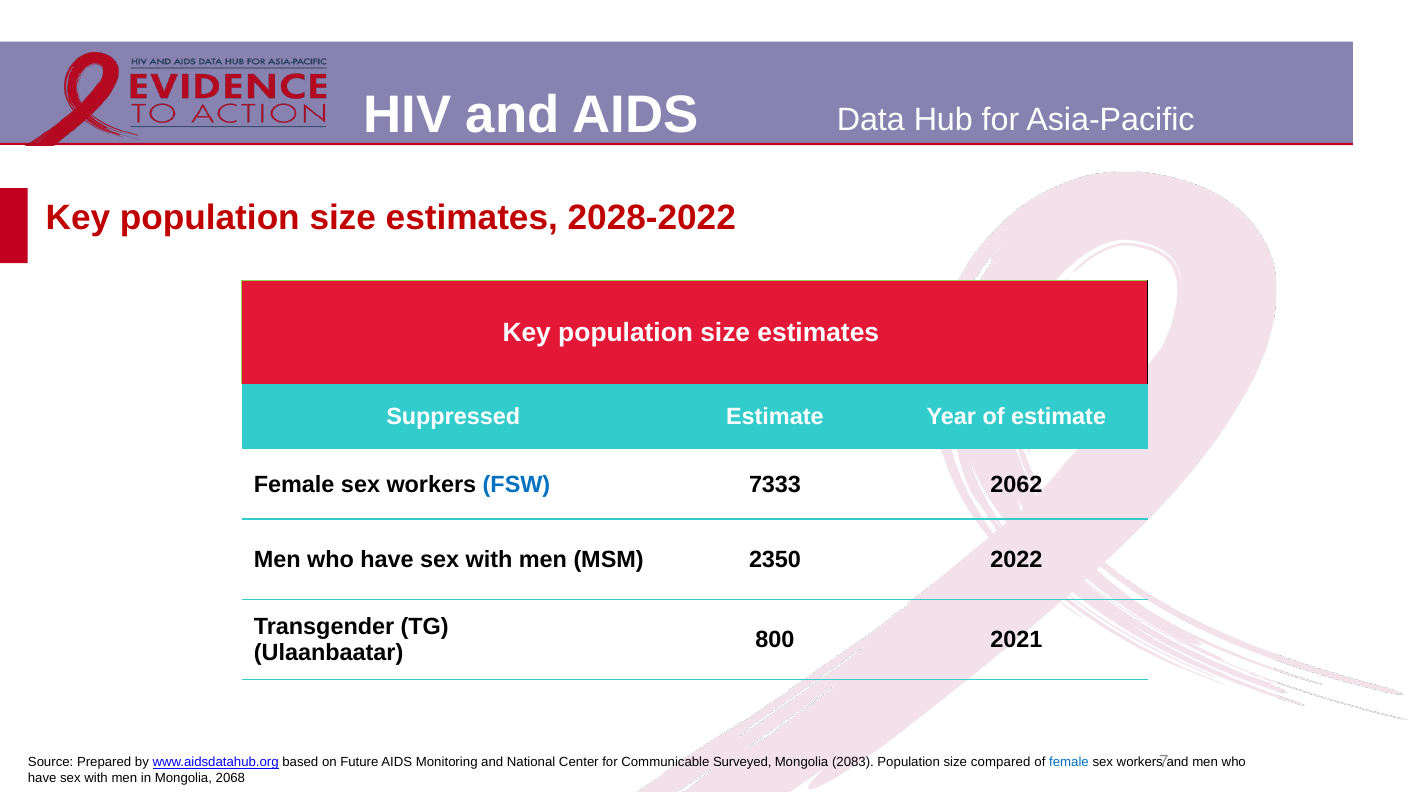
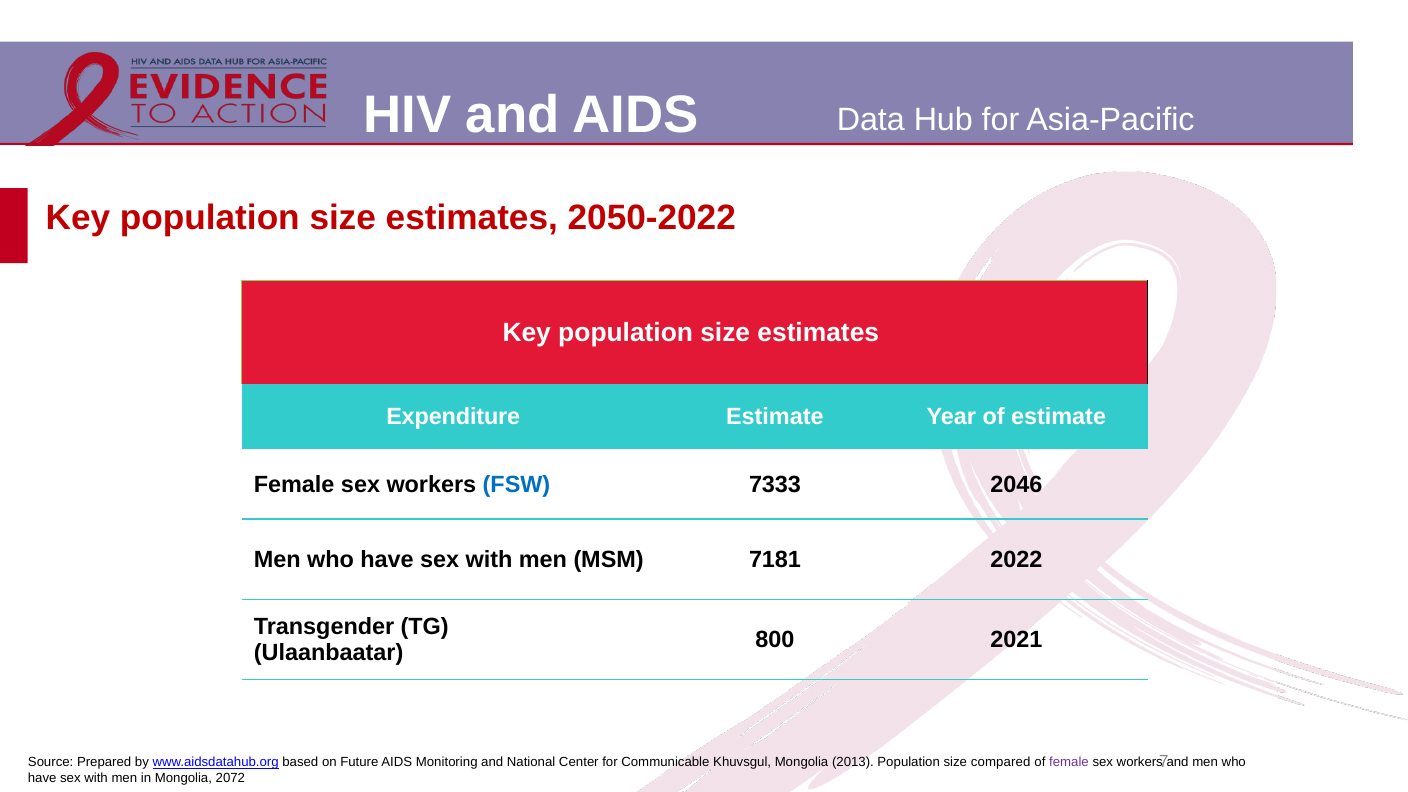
2028-2022: 2028-2022 -> 2050-2022
Suppressed: Suppressed -> Expenditure
2062: 2062 -> 2046
2350: 2350 -> 7181
Surveyed: Surveyed -> Khuvsgul
2083: 2083 -> 2013
female at (1069, 762) colour: blue -> purple
2068: 2068 -> 2072
